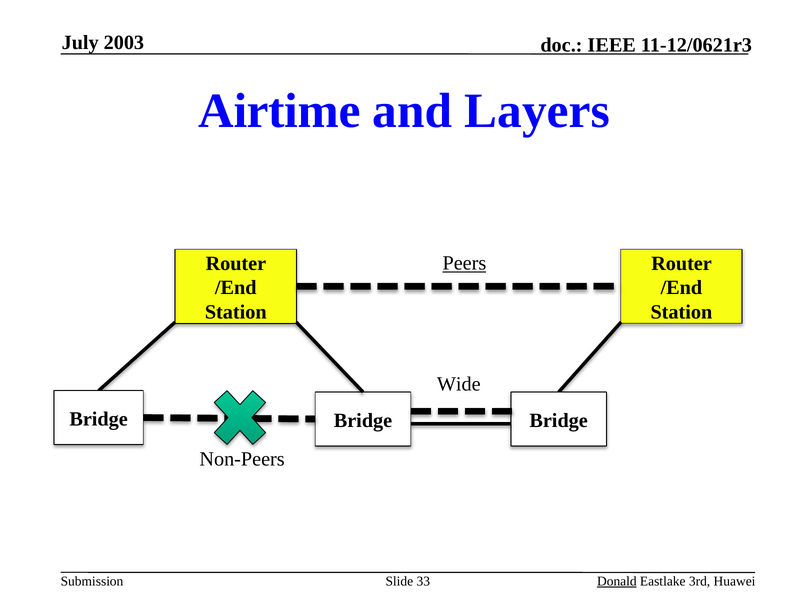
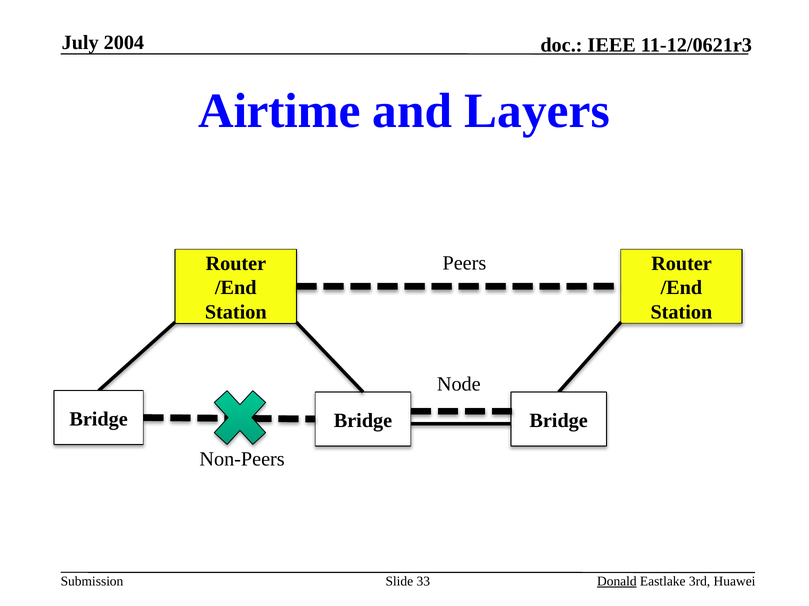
2003: 2003 -> 2004
Peers underline: present -> none
Wide: Wide -> Node
